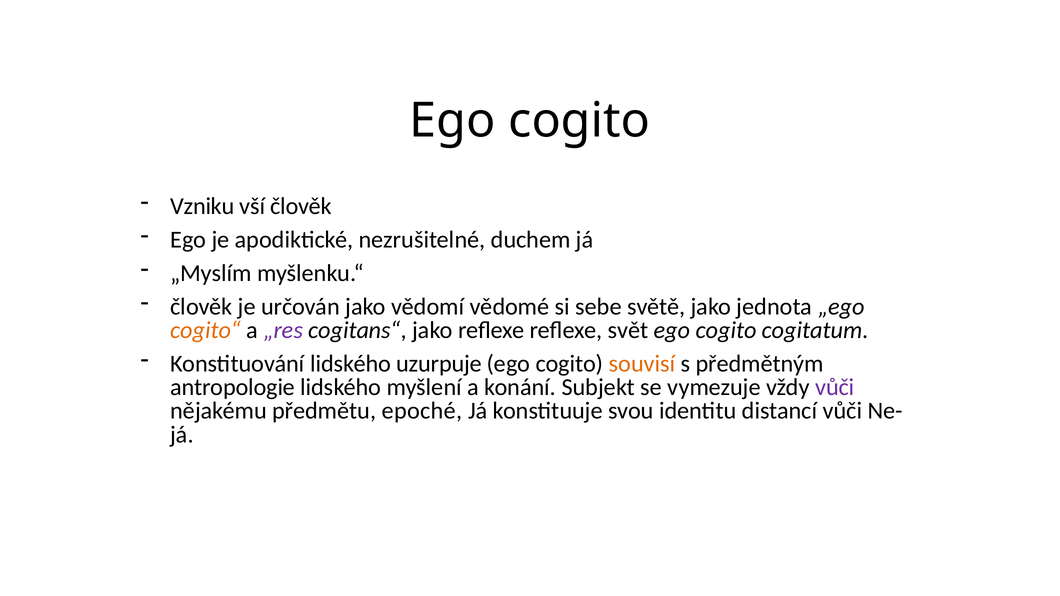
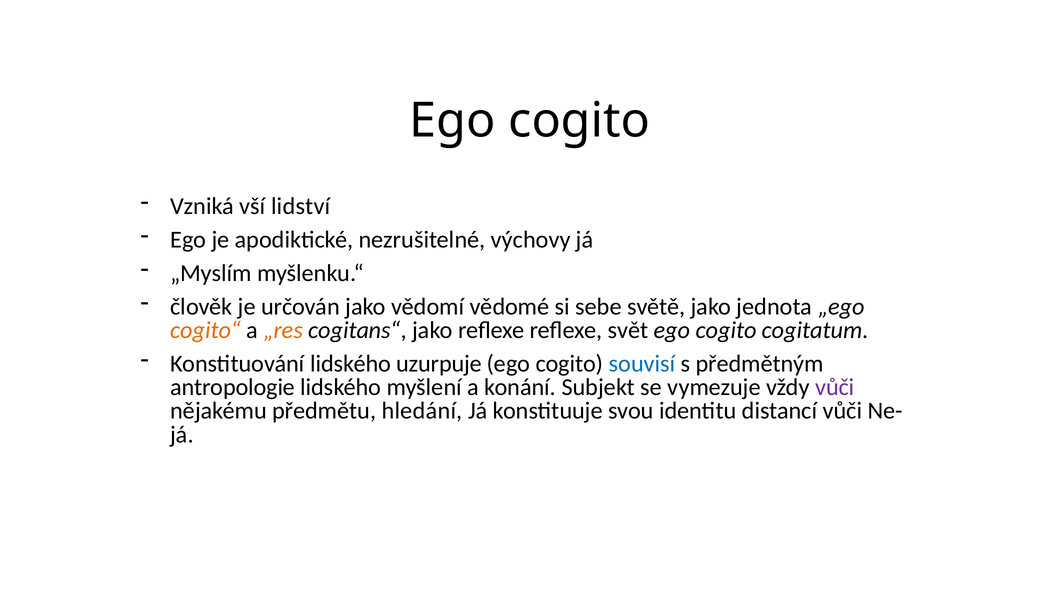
Vzniku: Vzniku -> Vzniká
vší člověk: člověk -> lidství
duchem: duchem -> výchovy
„res colour: purple -> orange
souvisí colour: orange -> blue
epoché: epoché -> hledání
